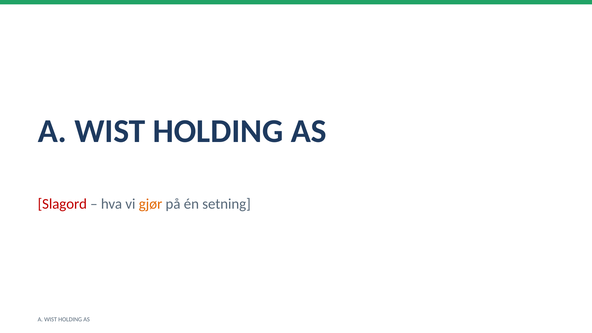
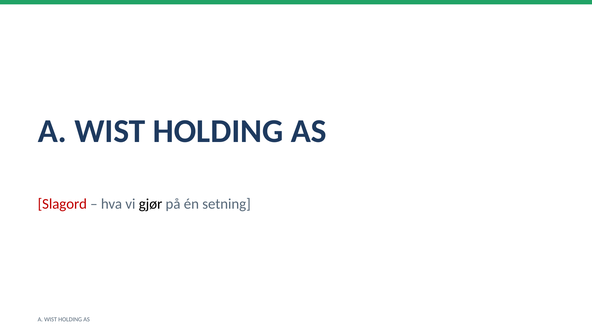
gjør colour: orange -> black
